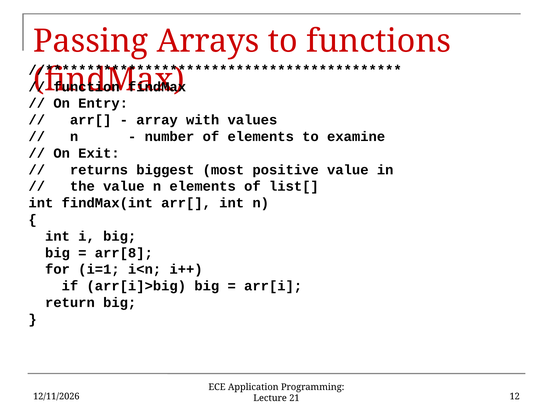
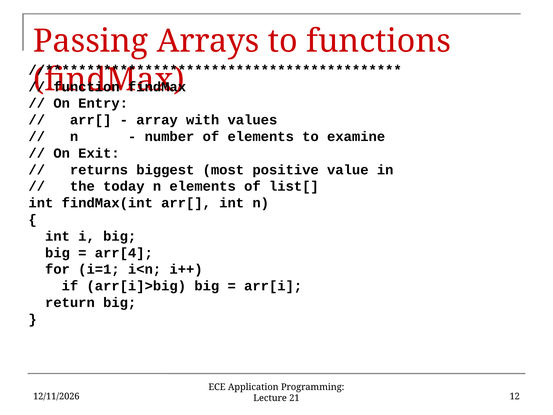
the value: value -> today
arr[8: arr[8 -> arr[4
